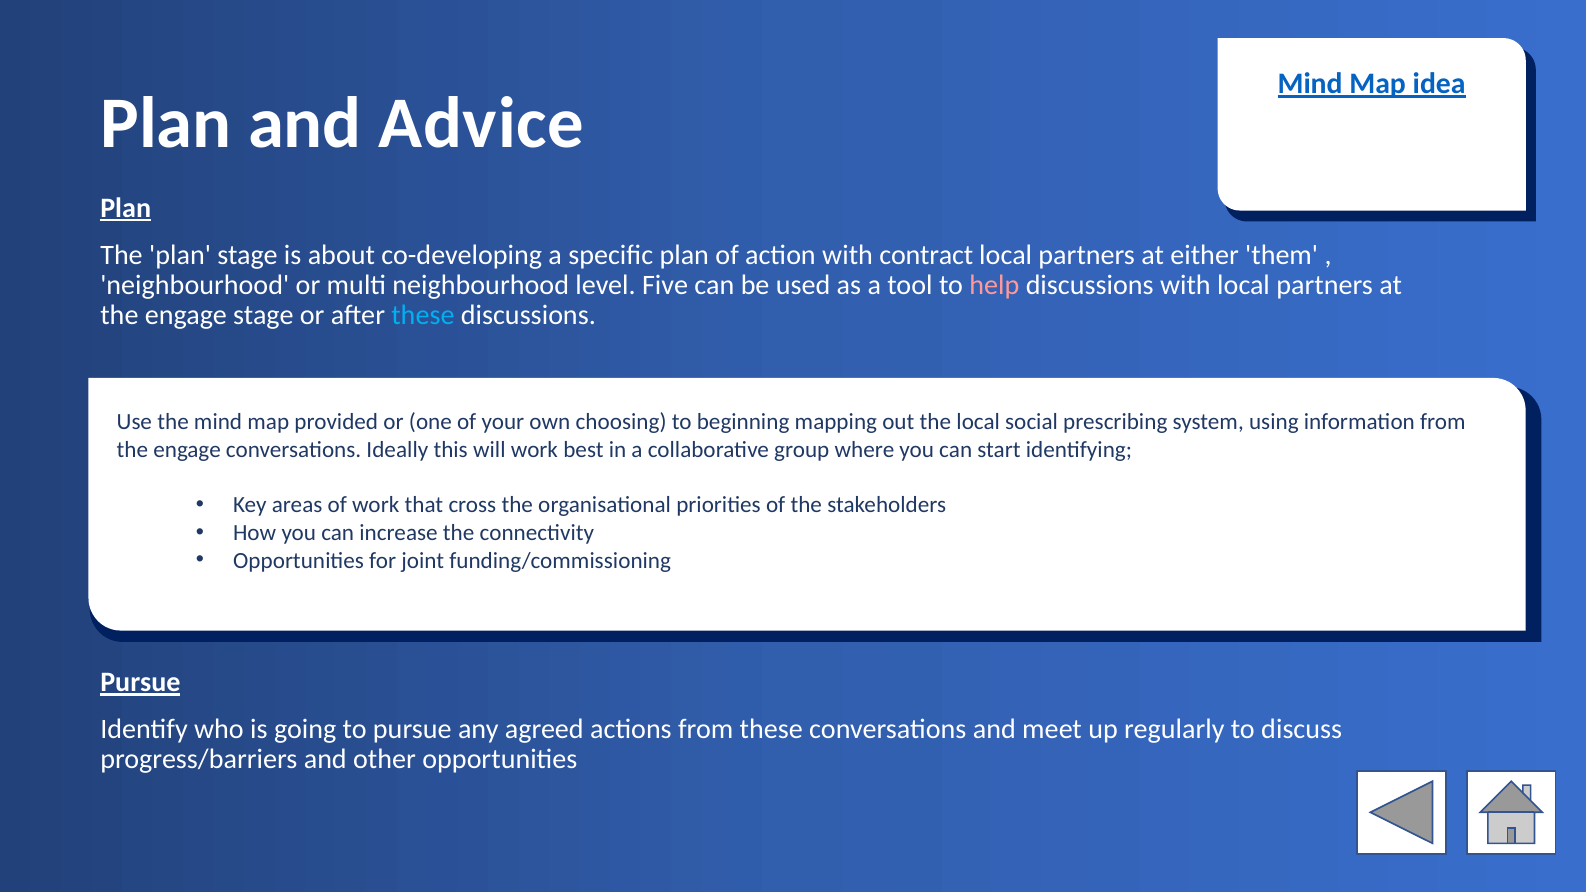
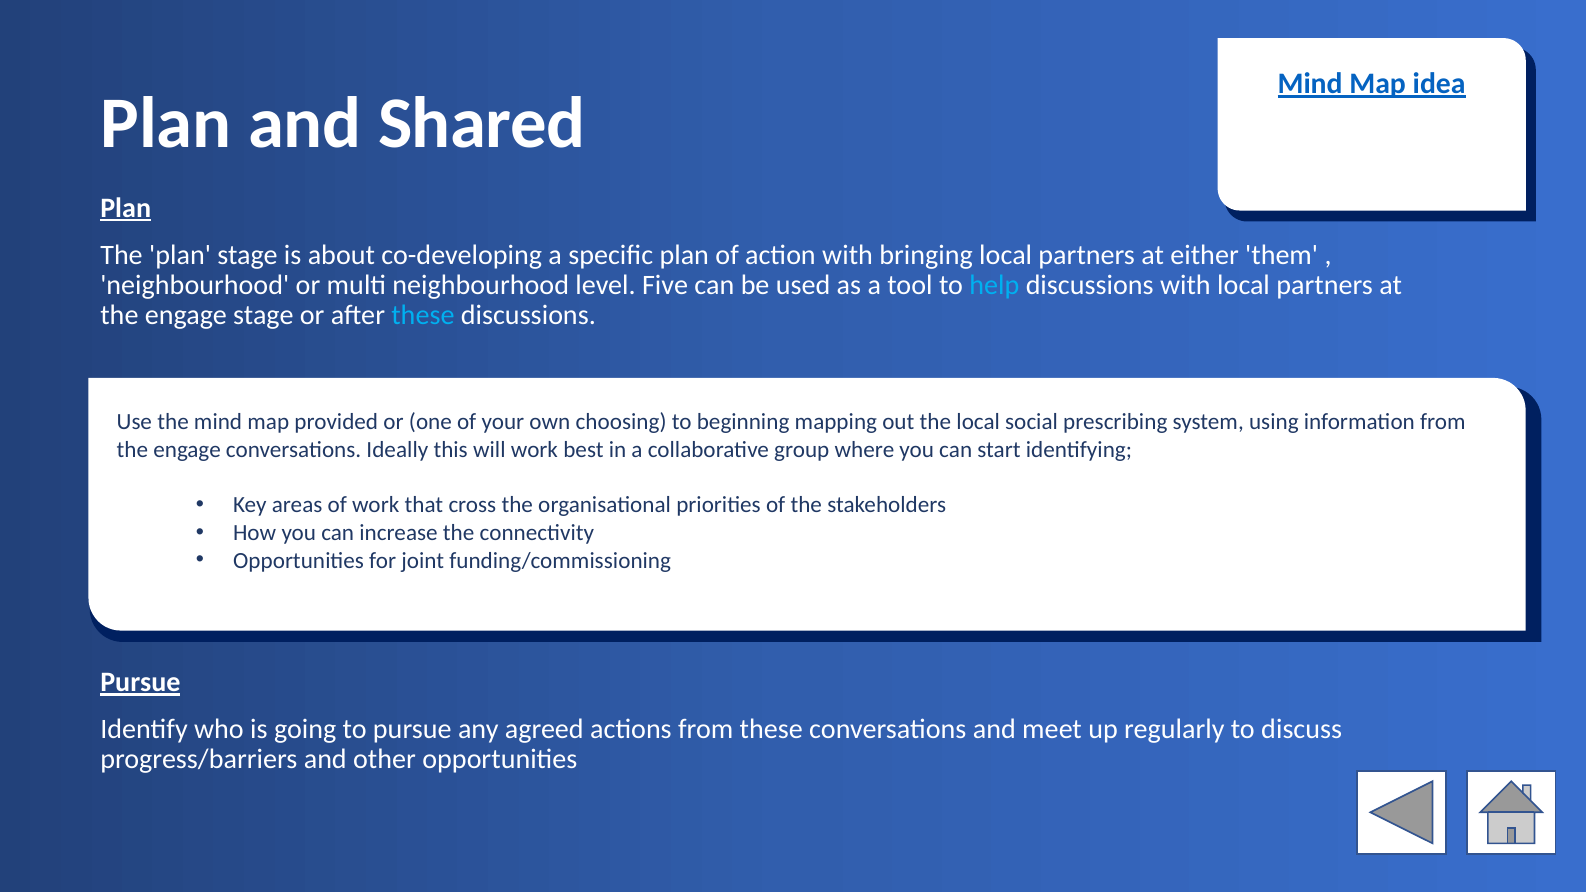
Advice: Advice -> Shared
contract: contract -> bringing
help colour: pink -> light blue
